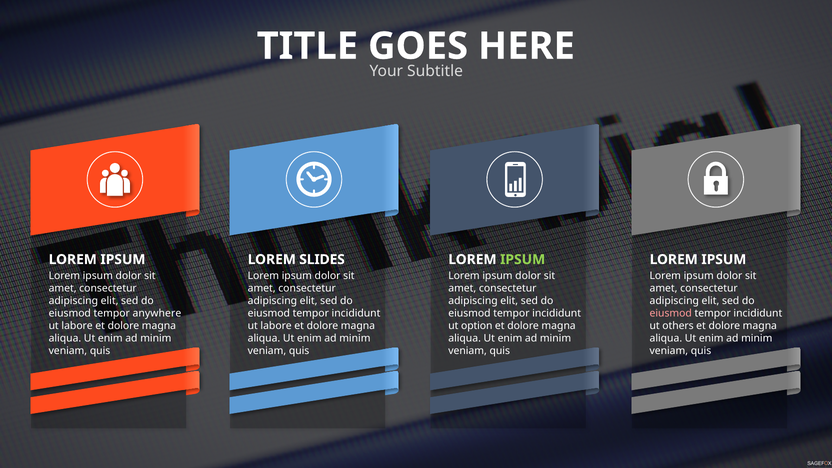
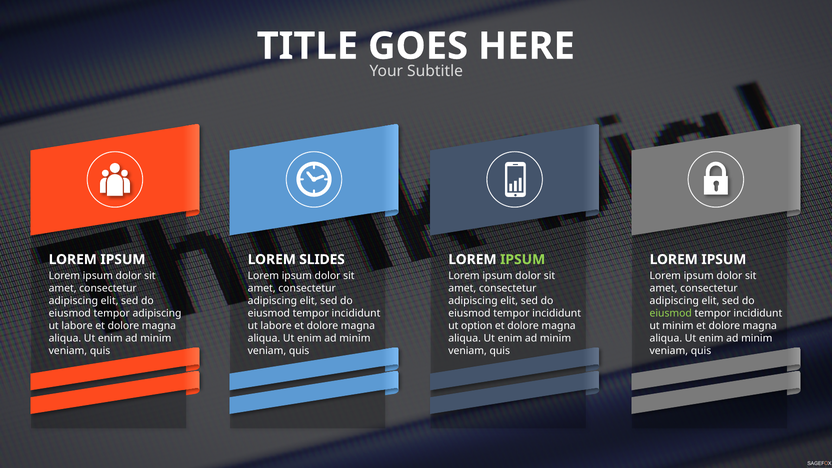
tempor anywhere: anywhere -> adipiscing
eiusmod at (671, 313) colour: pink -> light green
ut others: others -> minim
